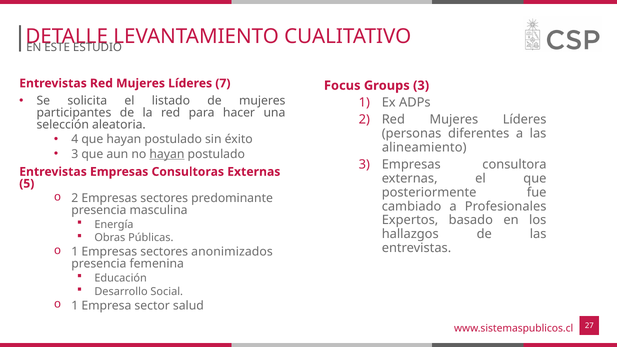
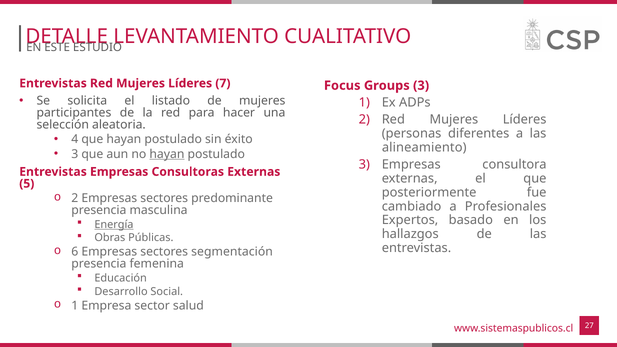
Energía underline: none -> present
1 at (75, 252): 1 -> 6
anonimizados: anonimizados -> segmentación
